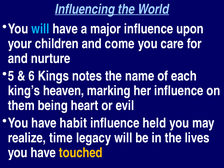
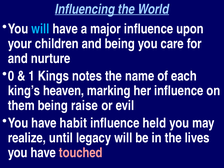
and come: come -> being
5: 5 -> 0
6: 6 -> 1
heart: heart -> raise
time: time -> until
touched colour: yellow -> pink
